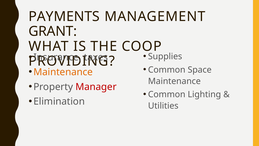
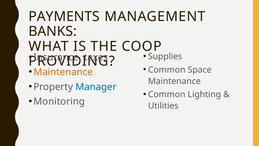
GRANT: GRANT -> BANKS
Manager colour: red -> blue
Elimination: Elimination -> Monitoring
